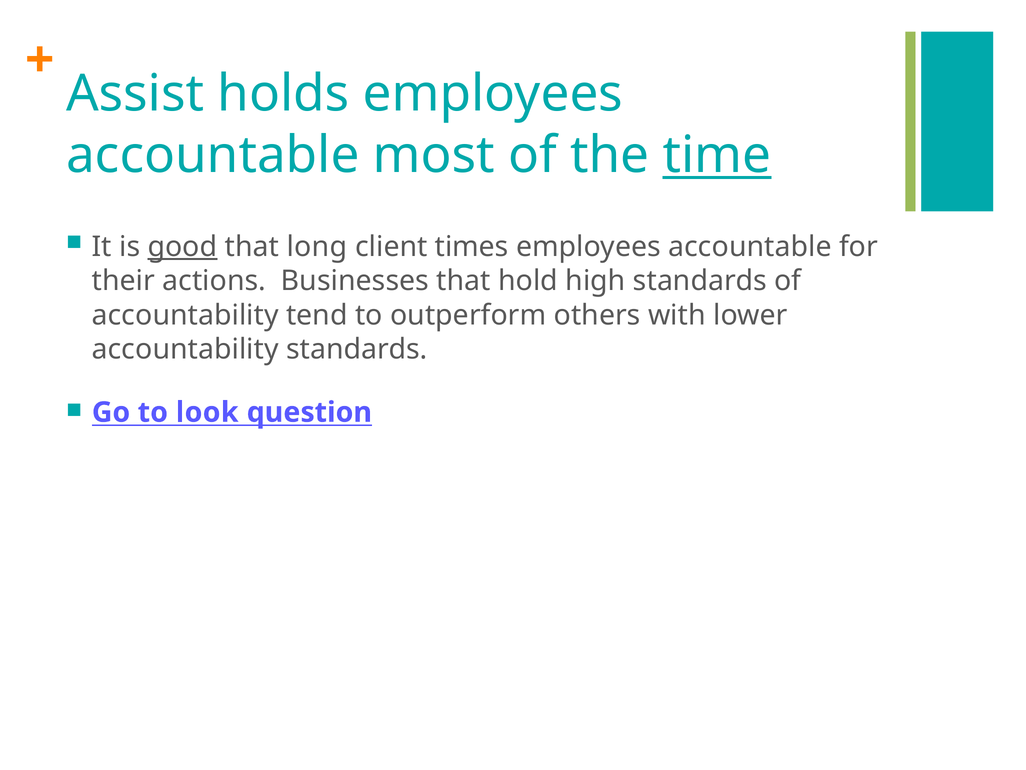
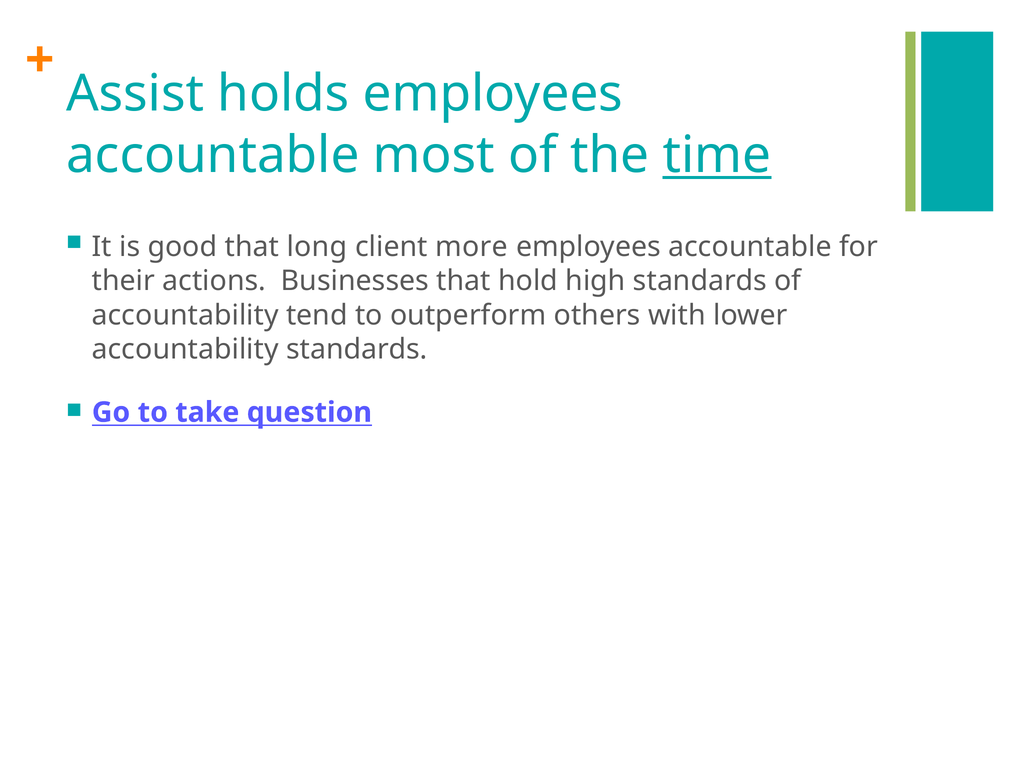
good underline: present -> none
times: times -> more
look: look -> take
